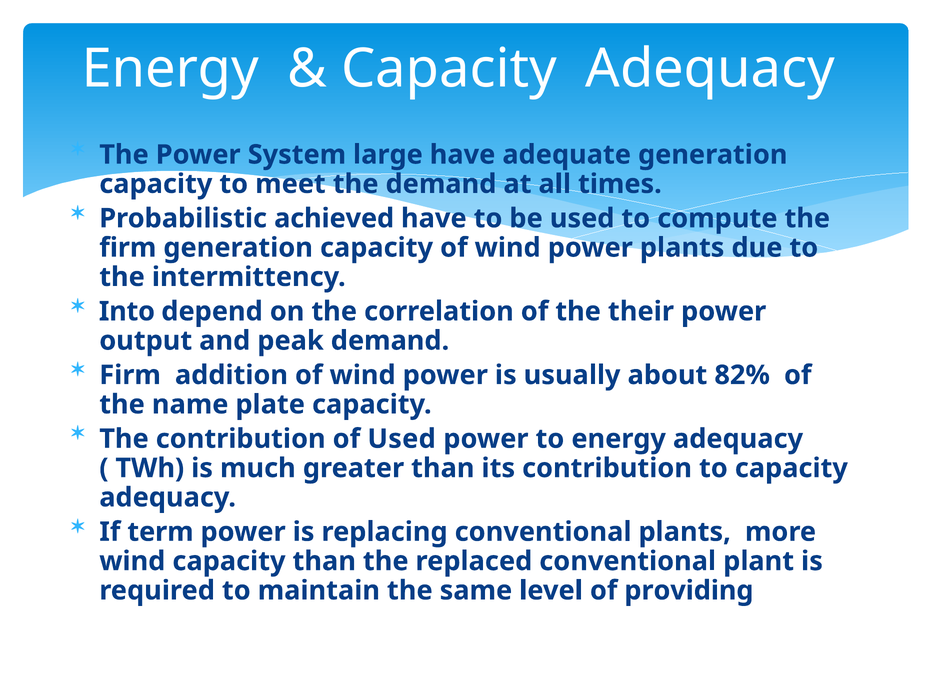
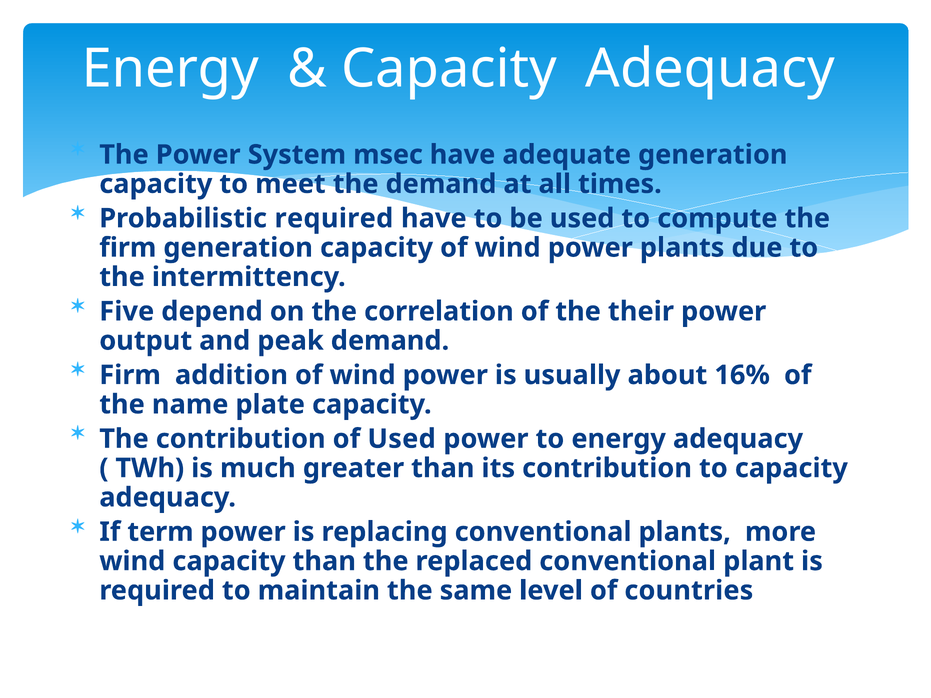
large: large -> msec
Probabilistic achieved: achieved -> required
Into: Into -> Five
82%: 82% -> 16%
providing: providing -> countries
